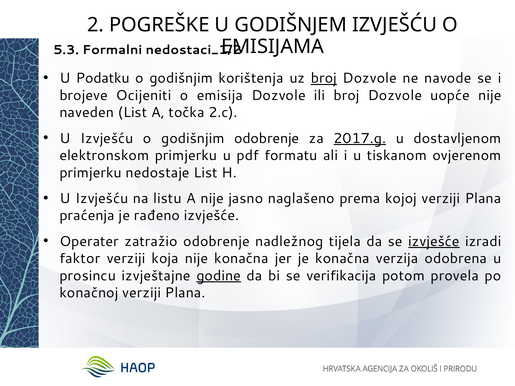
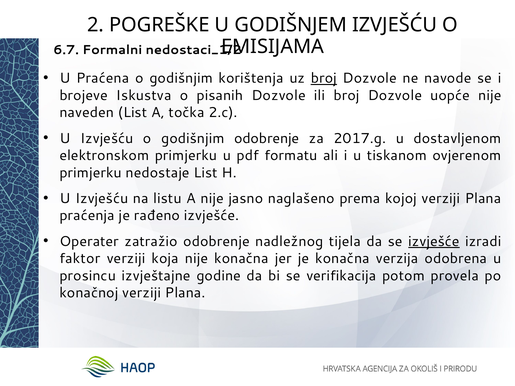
5.3: 5.3 -> 6.7
Podatku: Podatku -> Praćena
Ocijeniti: Ocijeniti -> Iskustva
emisija: emisija -> pisanih
2017.g underline: present -> none
godine underline: present -> none
